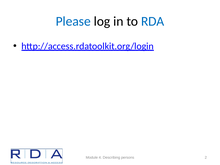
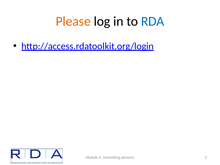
Please colour: blue -> orange
